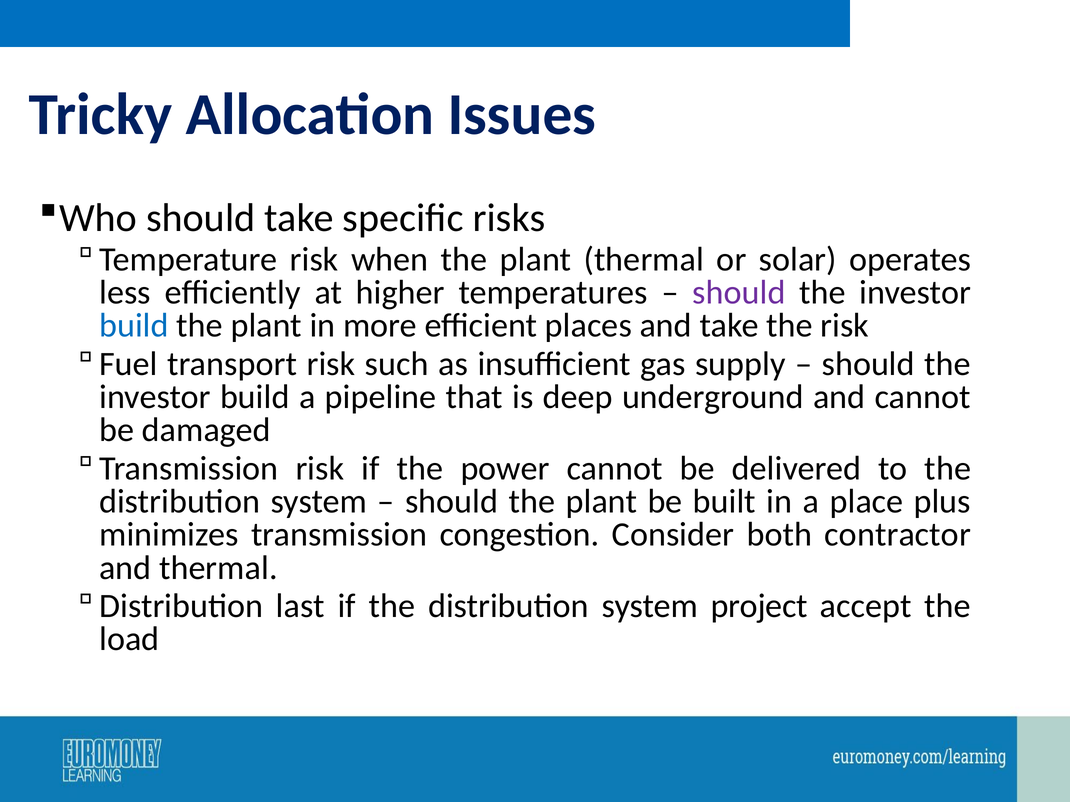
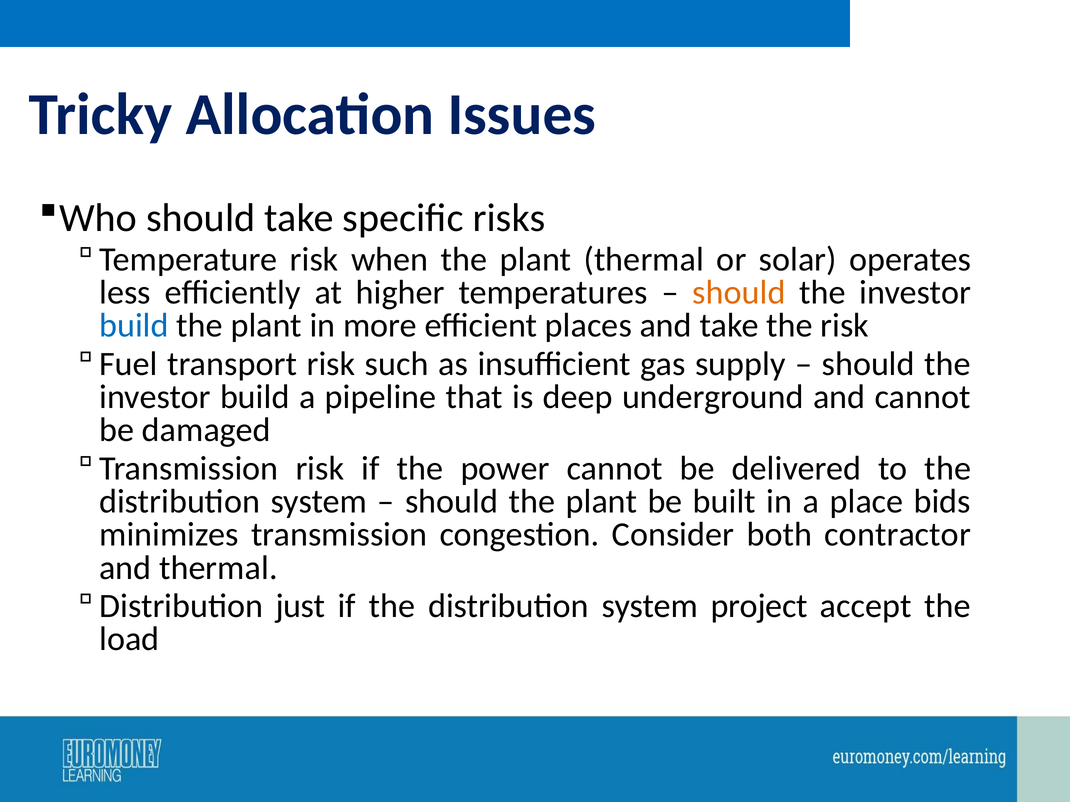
should at (739, 293) colour: purple -> orange
plus: plus -> bids
last: last -> just
